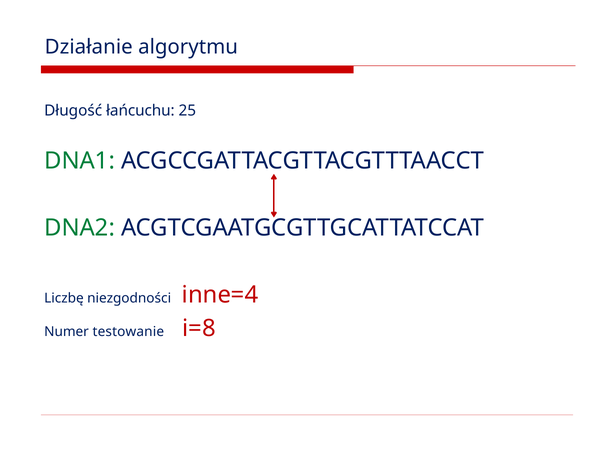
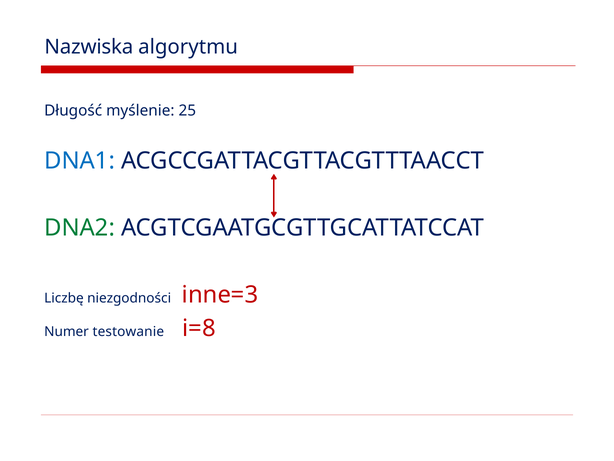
Działanie: Działanie -> Nazwiska
łańcuchu: łańcuchu -> myślenie
DNA1 colour: green -> blue
inne=4: inne=4 -> inne=3
